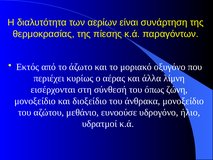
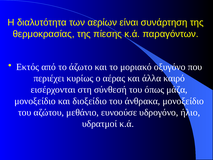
λίμνη: λίμνη -> καιρό
ζώνη: ζώνη -> μάζα
